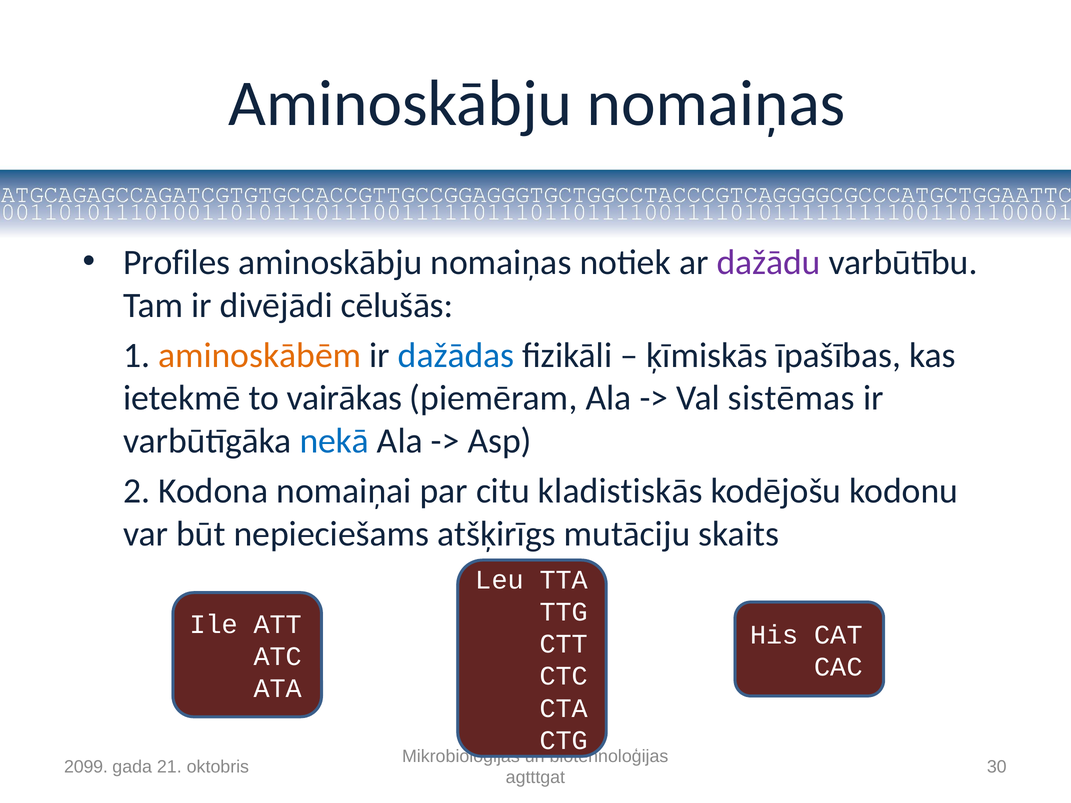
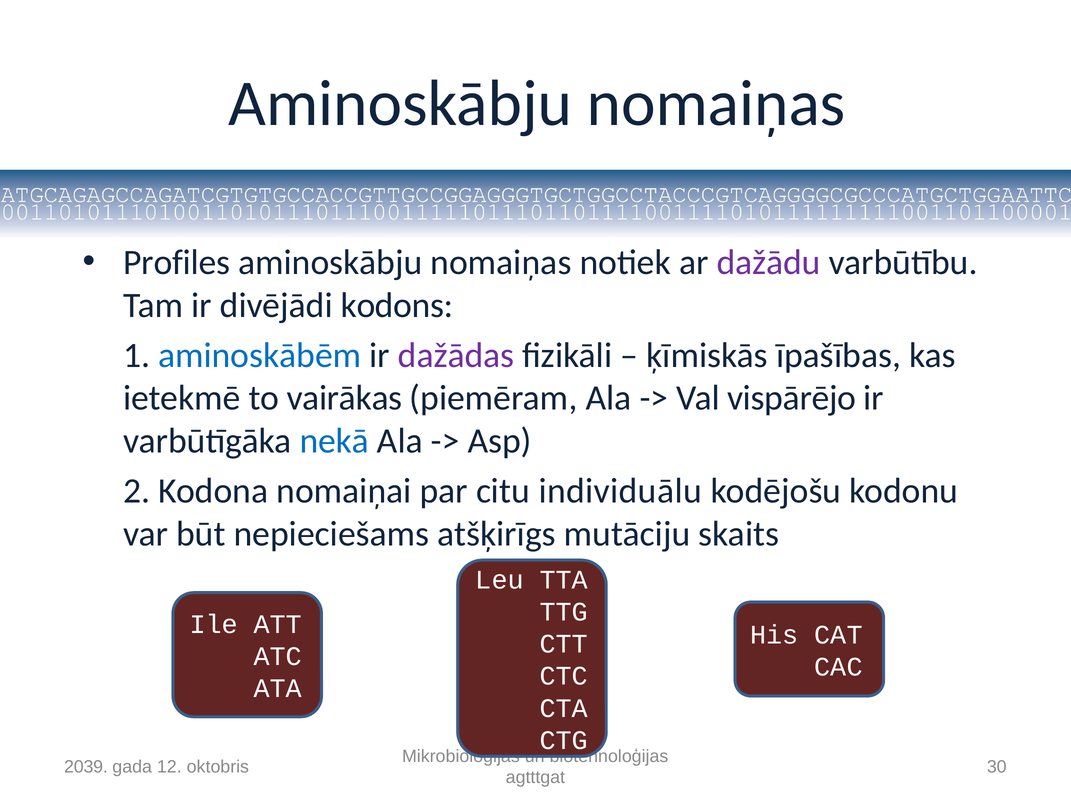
cēlušās: cēlušās -> kodons
aminoskābēm colour: orange -> blue
dažādas colour: blue -> purple
sistēmas: sistēmas -> vispārējo
kladistiskās: kladistiskās -> individuālu
2099: 2099 -> 2039
21: 21 -> 12
